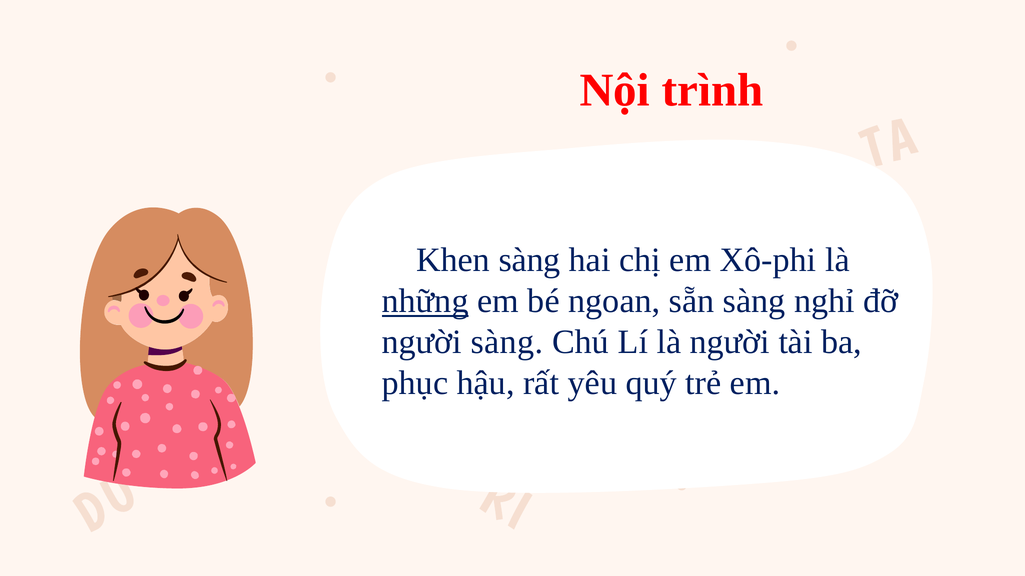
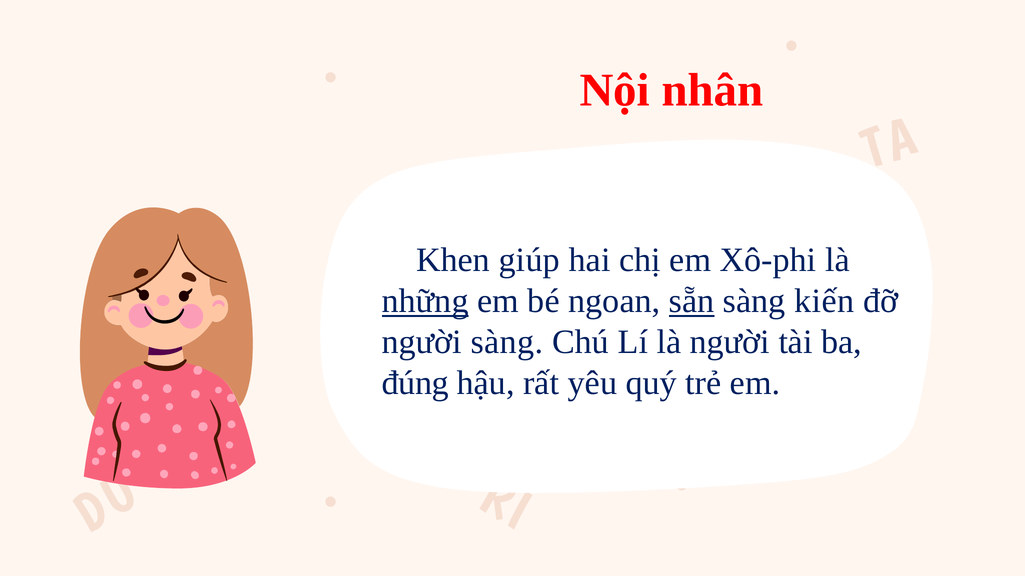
trình: trình -> nhân
Khen sàng: sàng -> giúp
sẵn underline: none -> present
nghỉ: nghỉ -> kiến
phục: phục -> đúng
